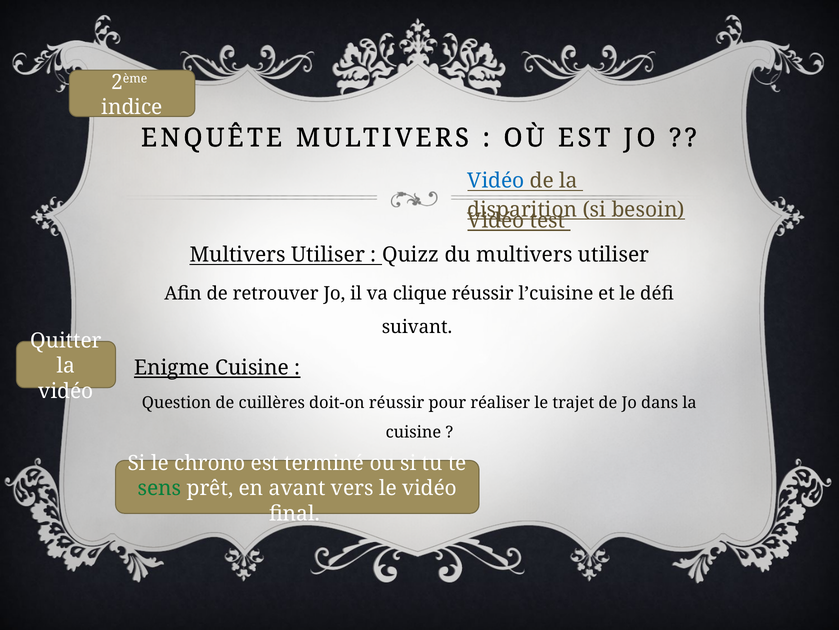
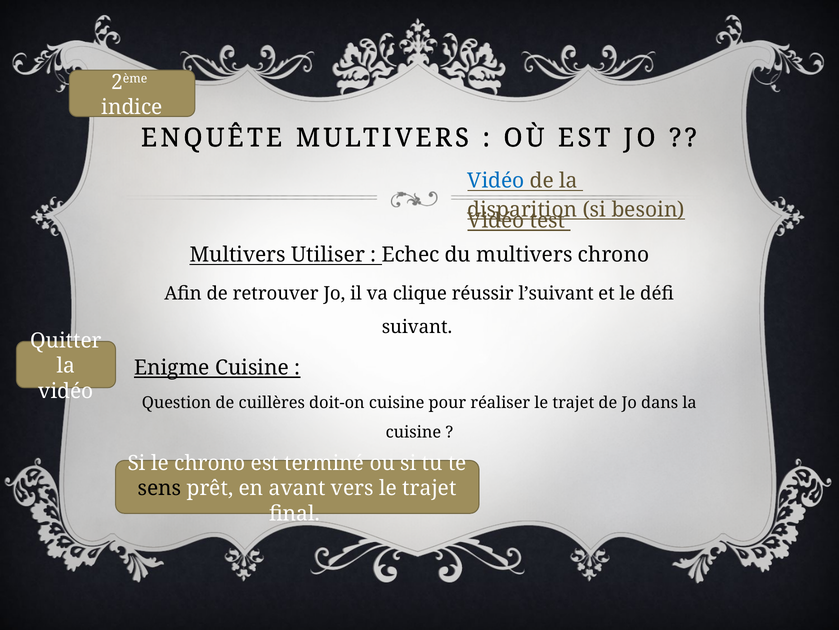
Quizz: Quizz -> Echec
du multivers utiliser: utiliser -> chrono
l’cuisine: l’cuisine -> l’suivant
doit-on réussir: réussir -> cuisine
sens colour: green -> black
vers le vidéo: vidéo -> trajet
